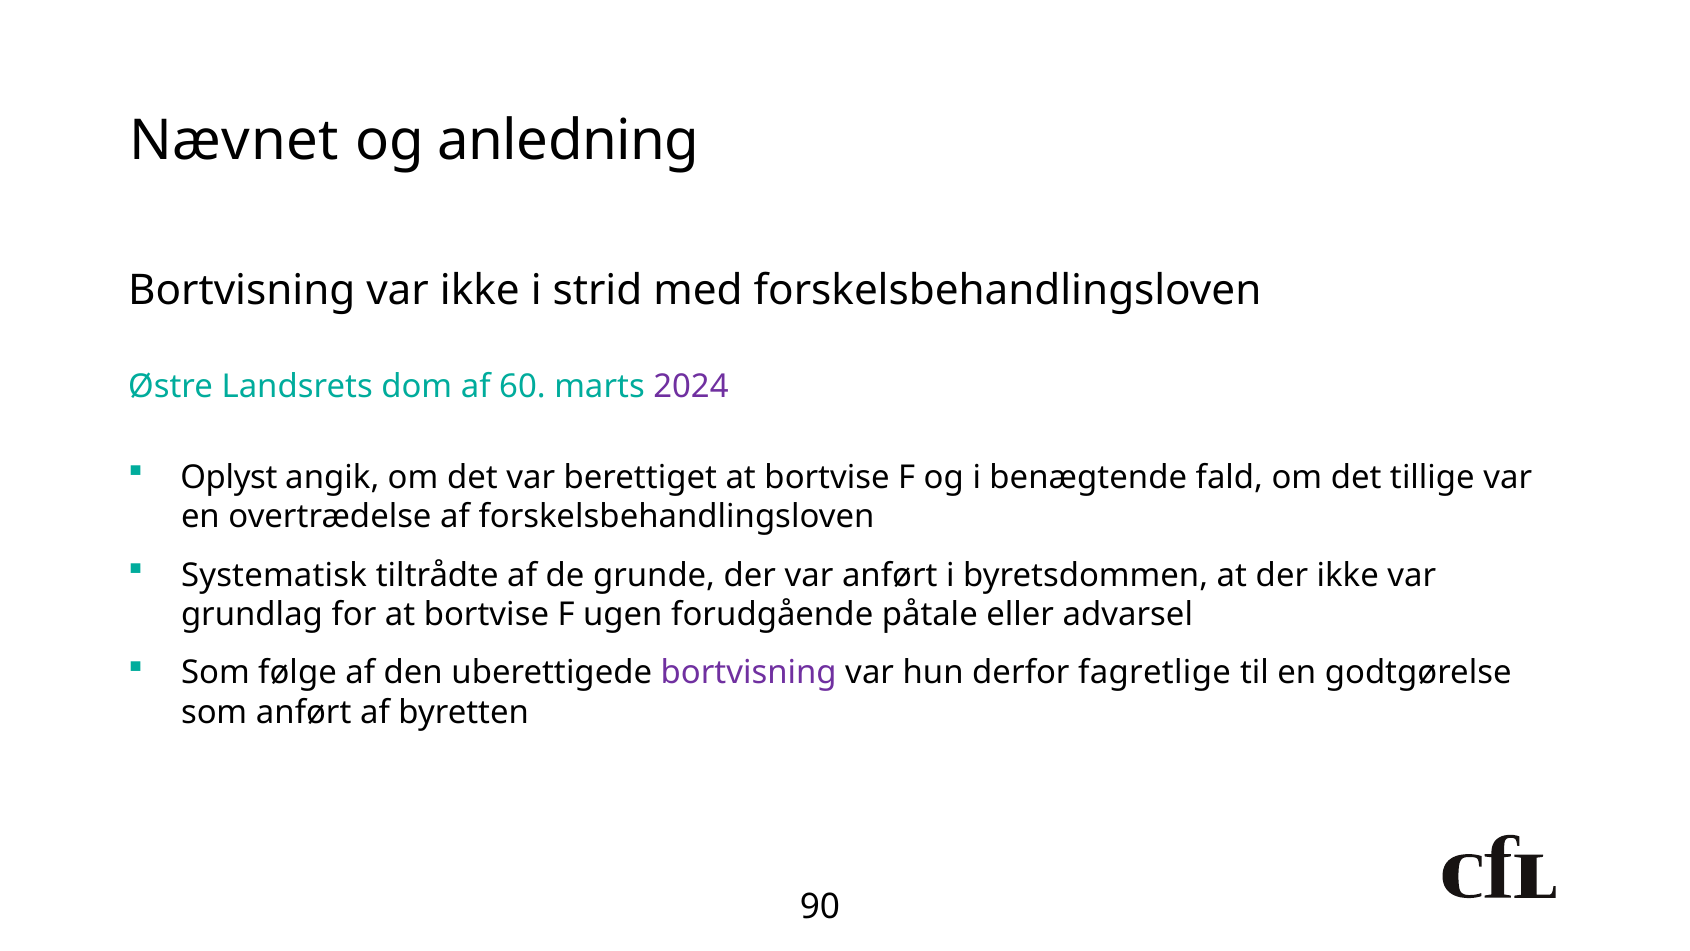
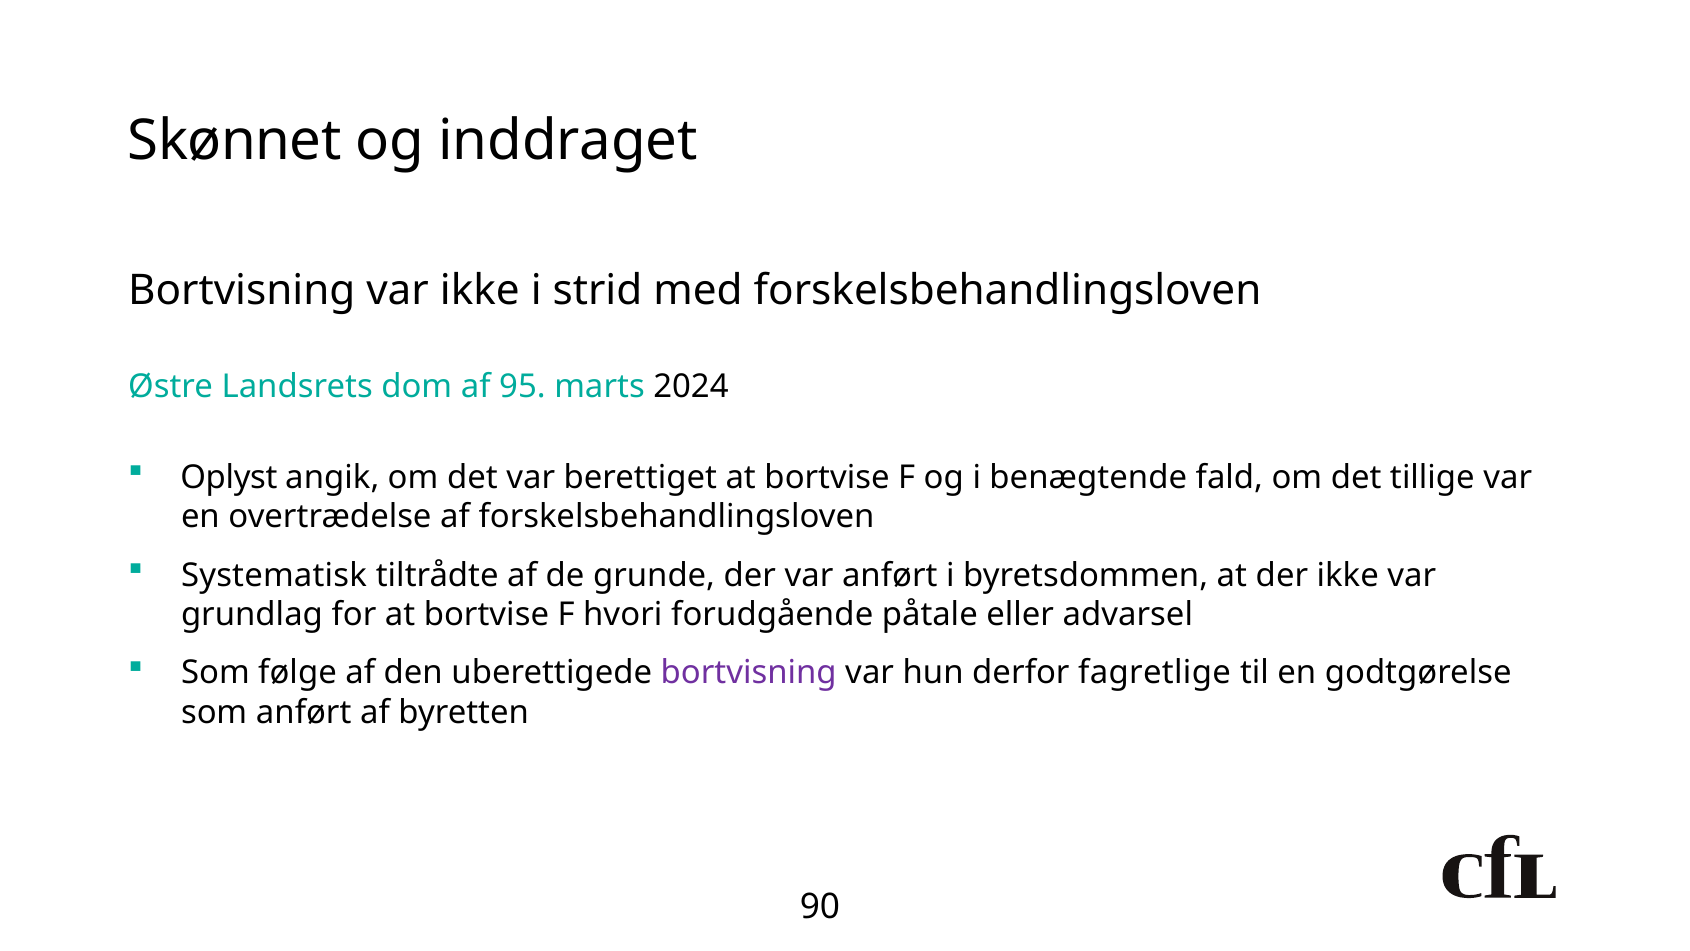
Nævnet: Nævnet -> Skønnet
anledning: anledning -> inddraget
60: 60 -> 95
2024 colour: purple -> black
ugen: ugen -> hvori
